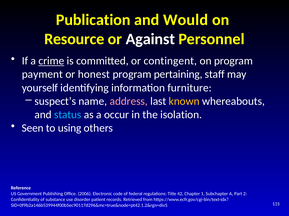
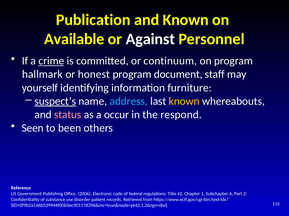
and Would: Would -> Known
Resource: Resource -> Available
contingent: contingent -> continuum
payment: payment -> hallmark
pertaining: pertaining -> document
suspect’s underline: none -> present
address colour: pink -> light blue
status colour: light blue -> pink
isolation: isolation -> respond
using: using -> been
